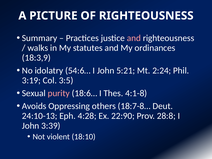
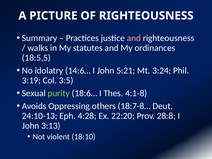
18:3,9: 18:3,9 -> 18:5,5
54:6…: 54:6… -> 14:6…
2:24: 2:24 -> 3:24
purity colour: pink -> light green
22:90: 22:90 -> 22:20
3:39: 3:39 -> 3:13
